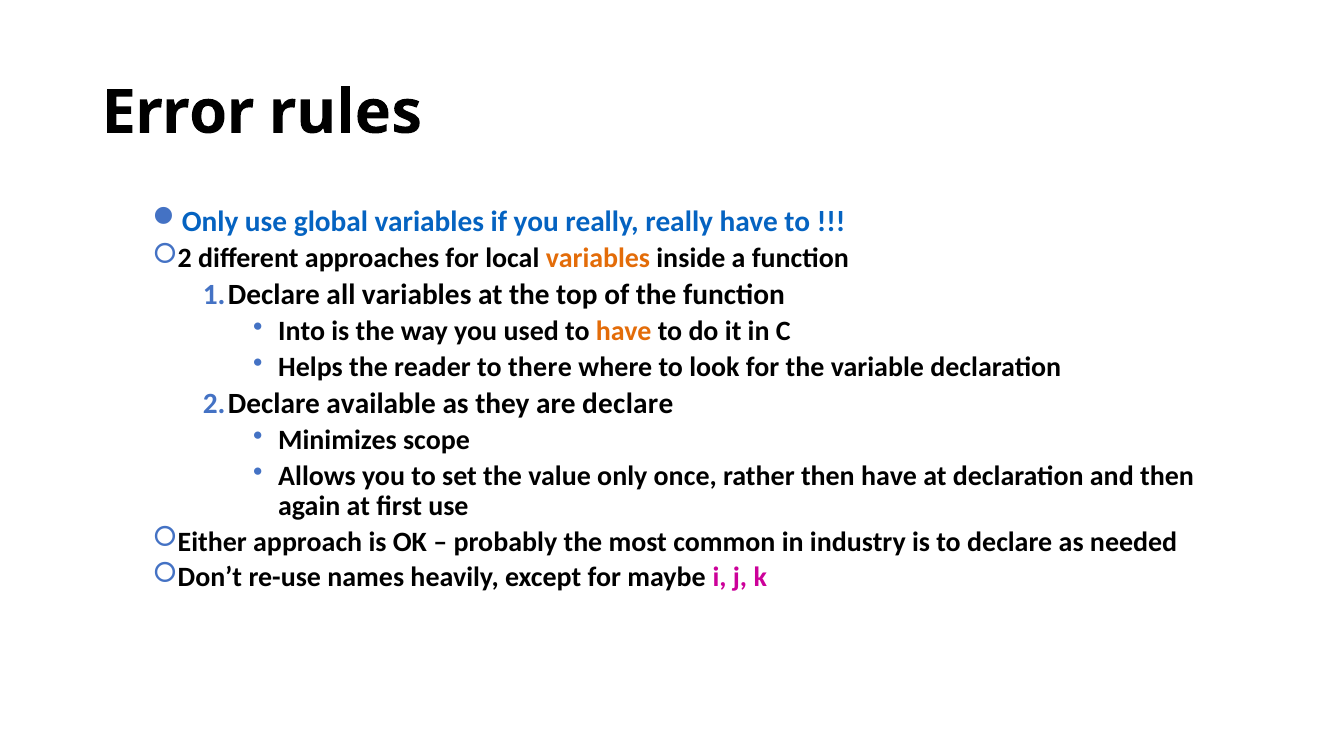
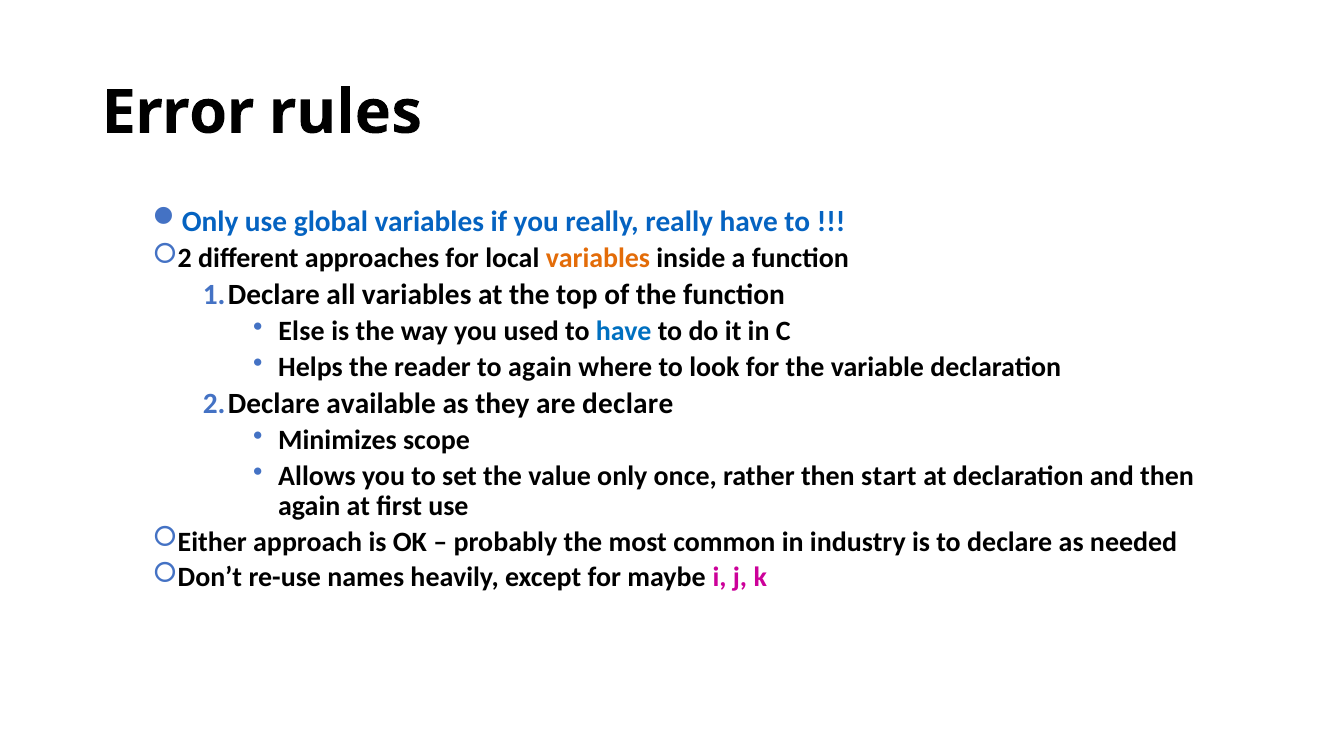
Into: Into -> Else
have at (624, 331) colour: orange -> blue
to there: there -> again
then have: have -> start
